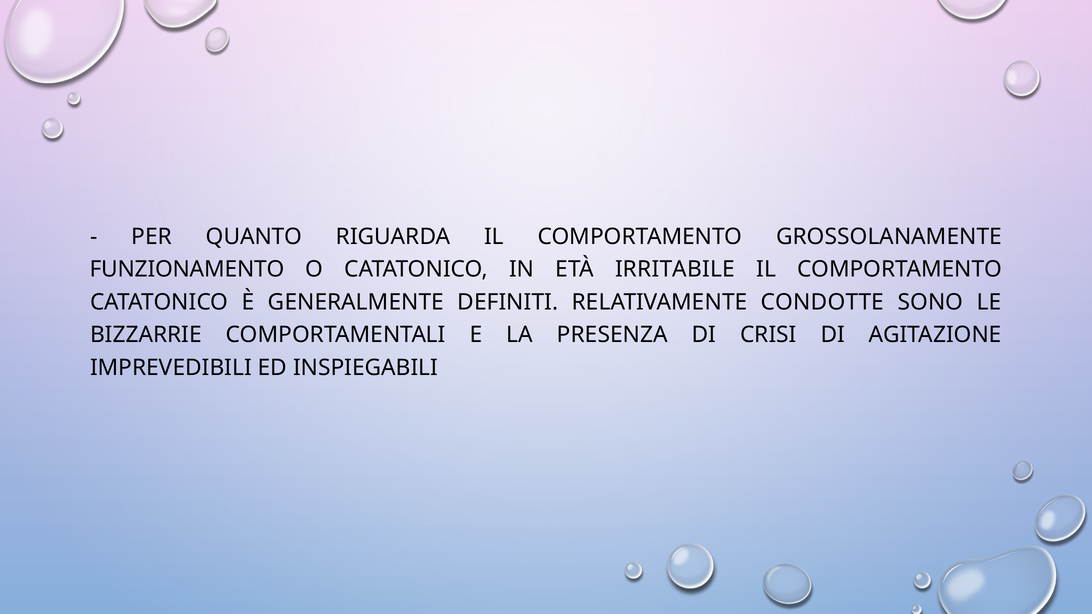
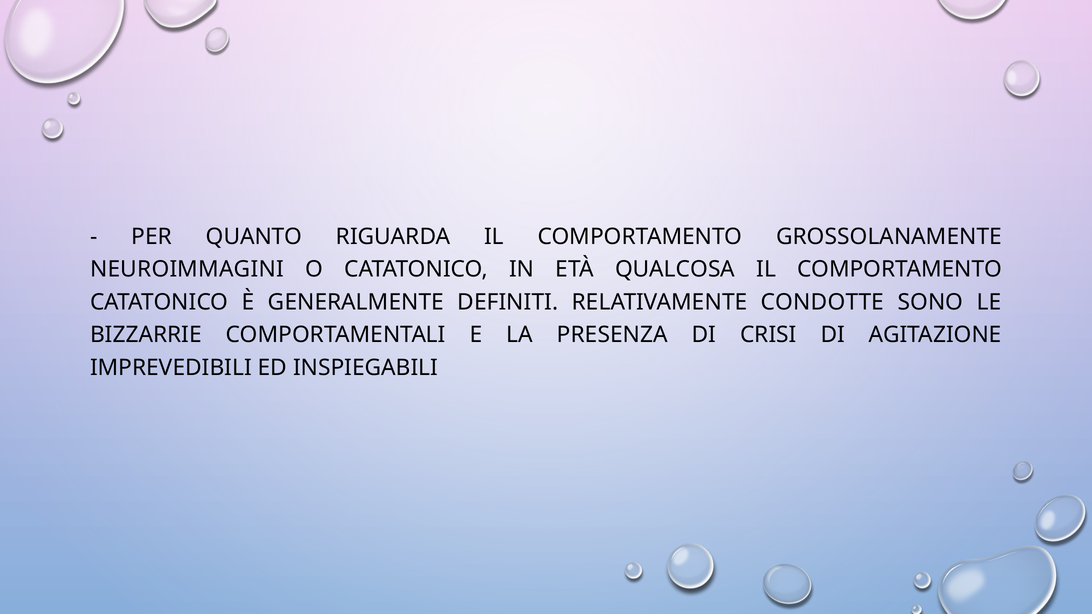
FUNZIONAMENTO: FUNZIONAMENTO -> NEUROIMMAGINI
IRRITABILE: IRRITABILE -> QUALCOSA
